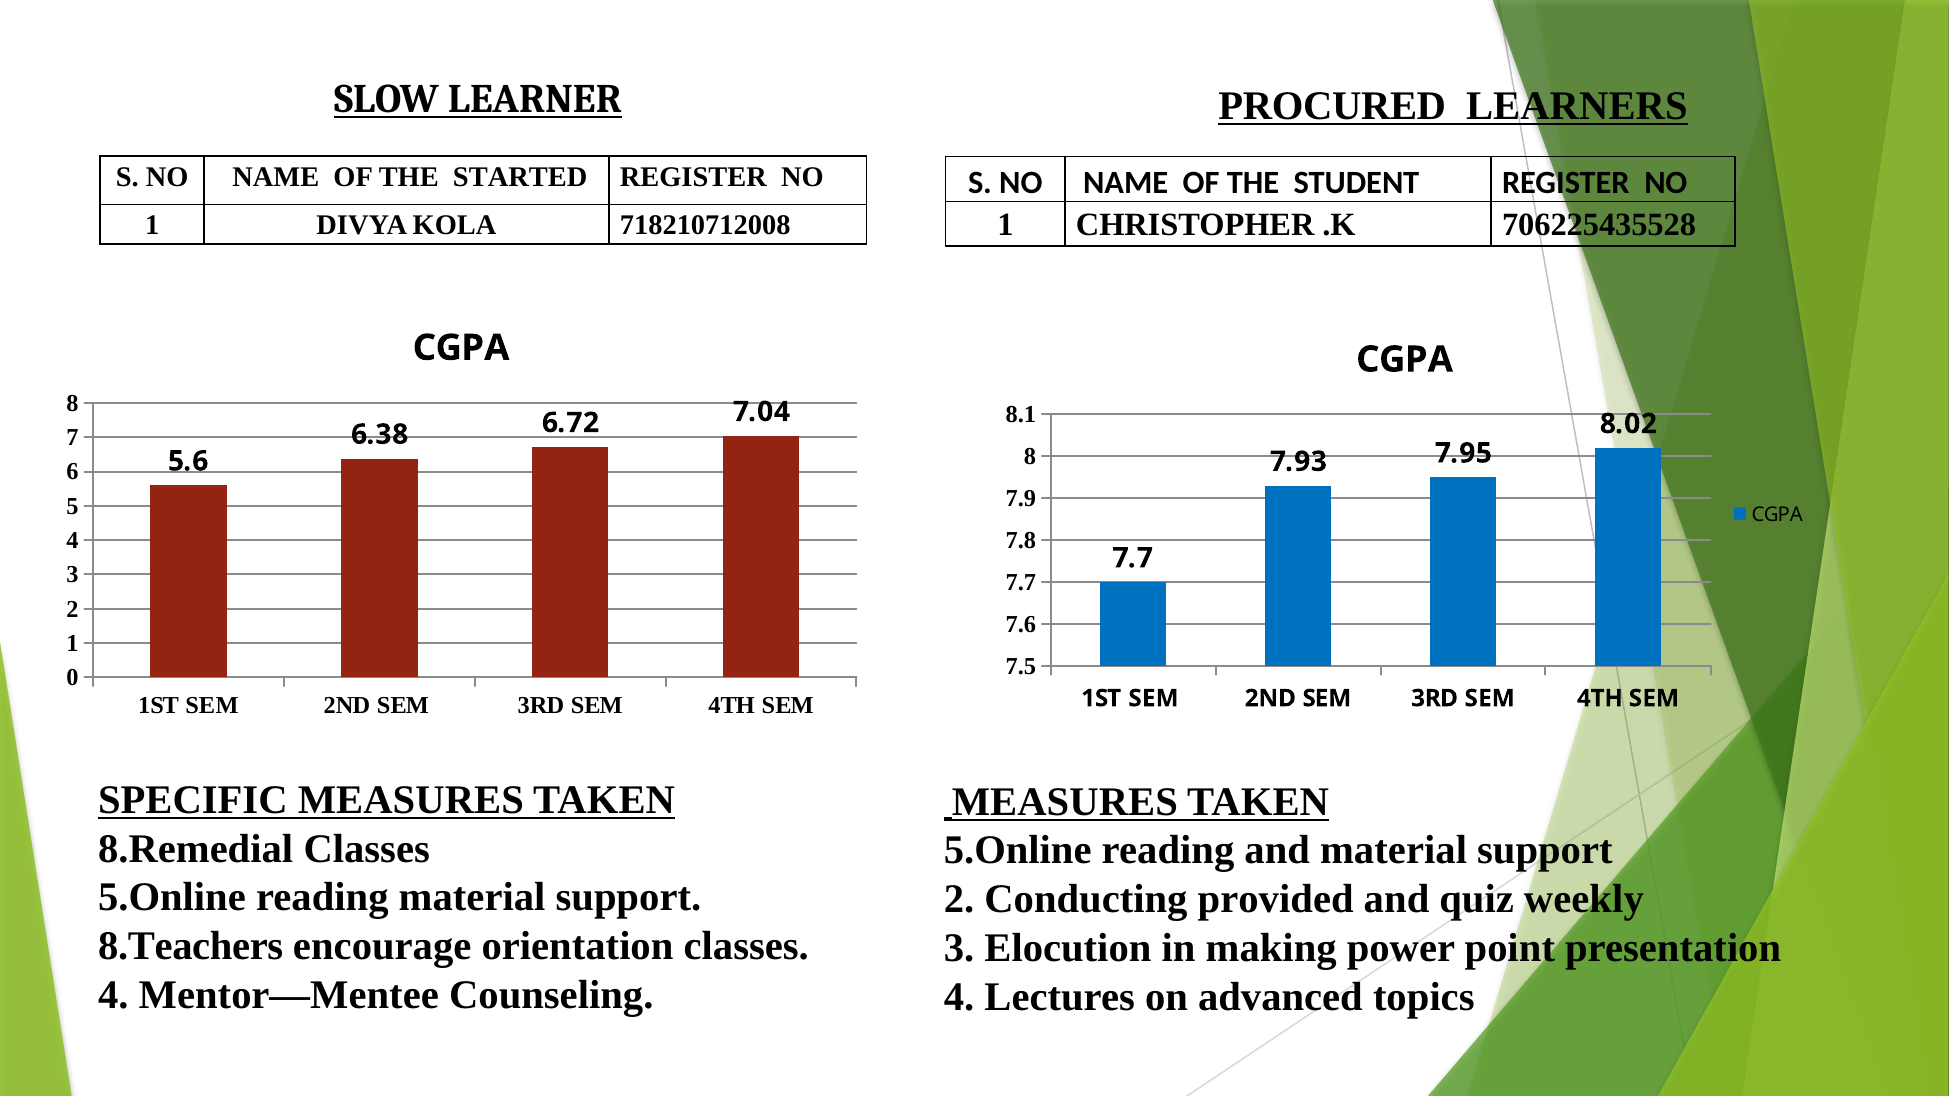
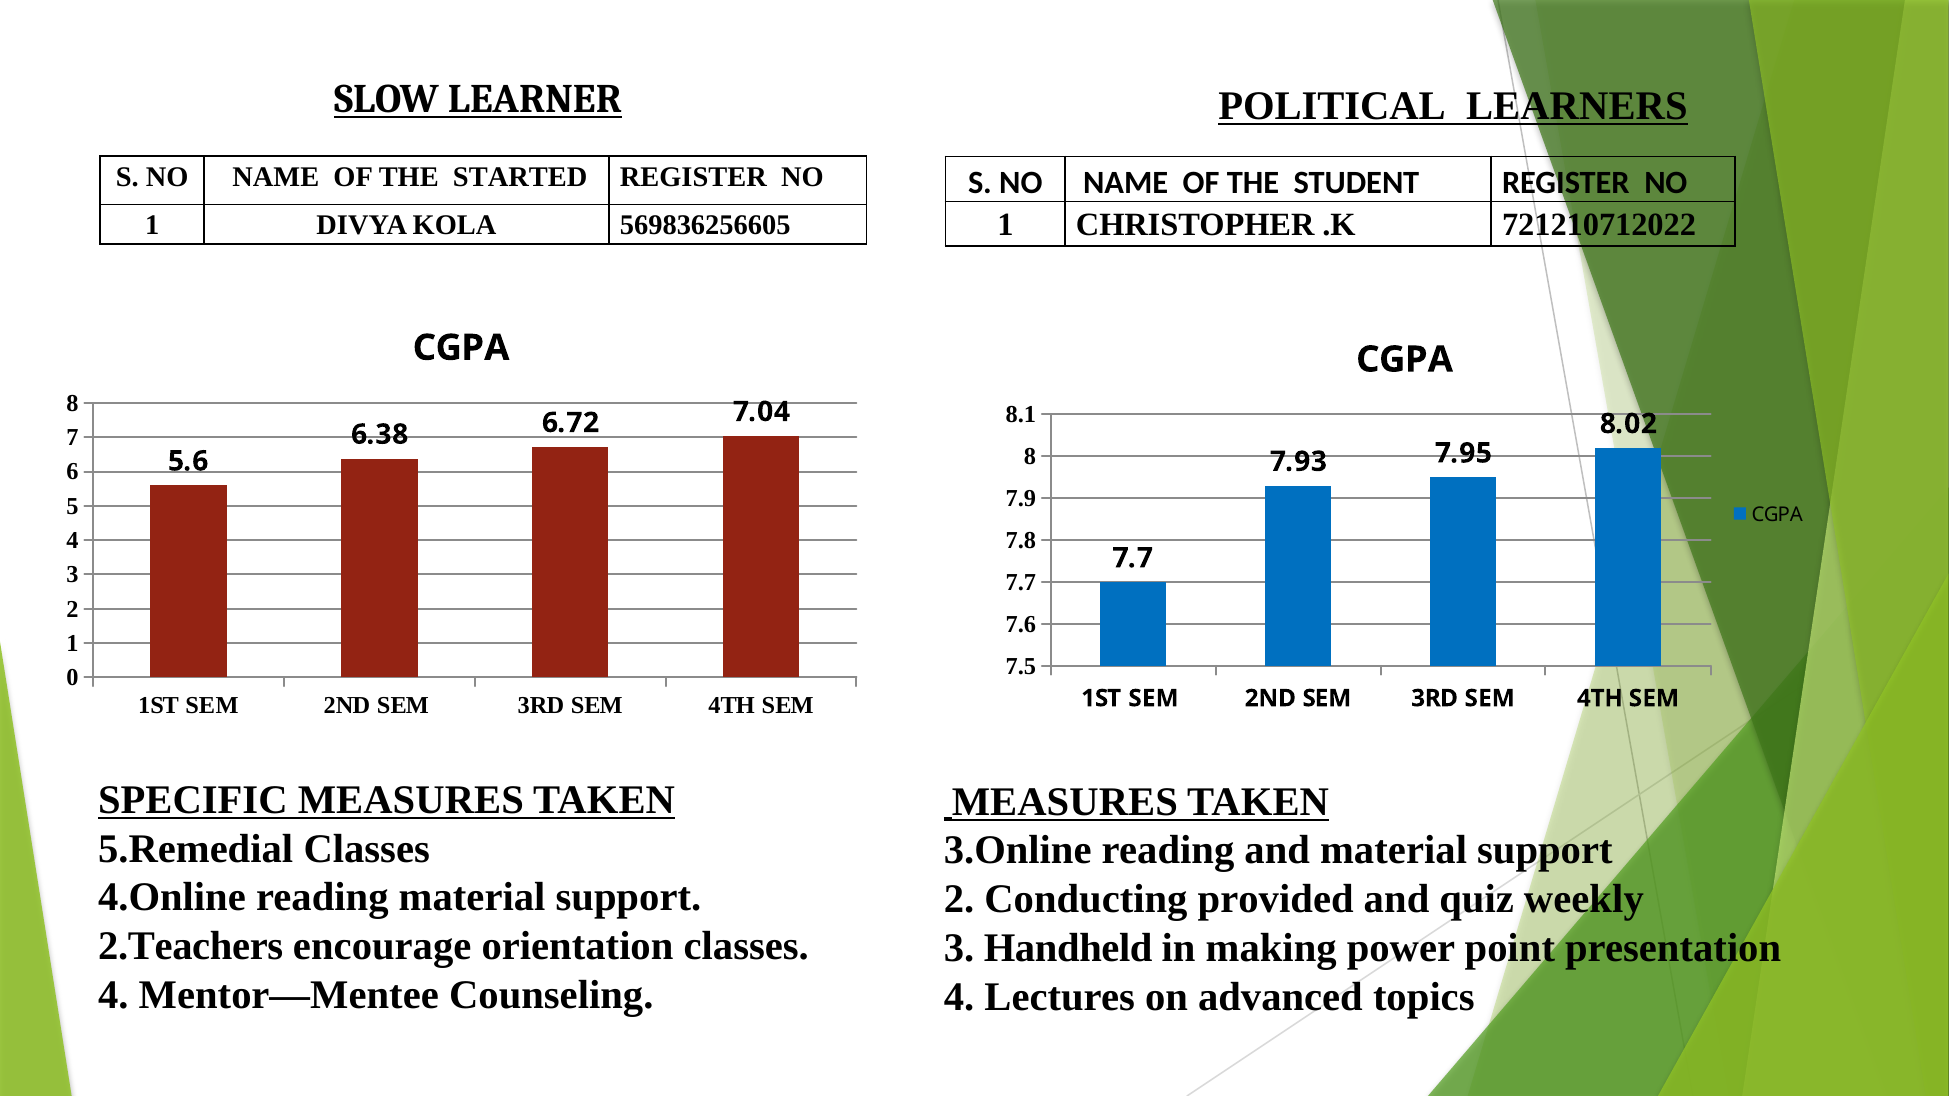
PROCURED: PROCURED -> POLITICAL
706225435528: 706225435528 -> 721210712022
718210712008: 718210712008 -> 569836256605
8.Remedial: 8.Remedial -> 5.Remedial
5.Online at (1018, 851): 5.Online -> 3.Online
5.Online at (172, 898): 5.Online -> 4.Online
8.Teachers: 8.Teachers -> 2.Teachers
Elocution: Elocution -> Handheld
